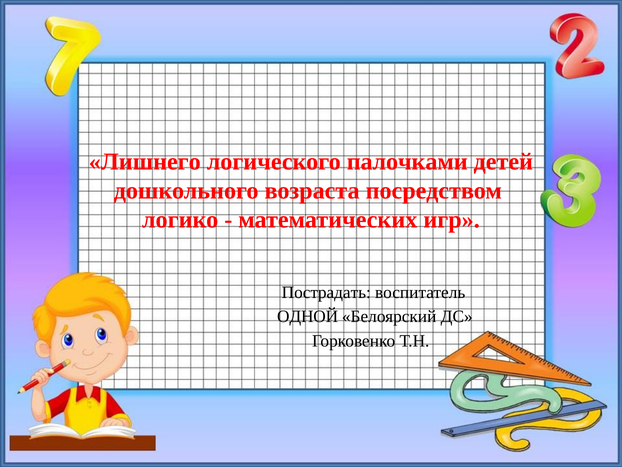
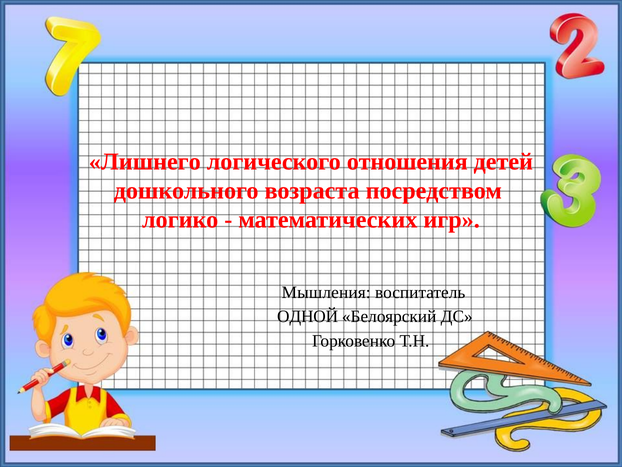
палочками: палочками -> отношения
Пострадать: Пострадать -> Мышления
